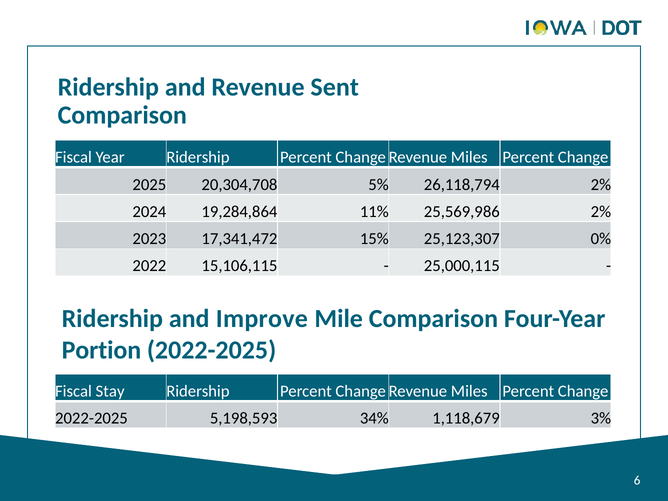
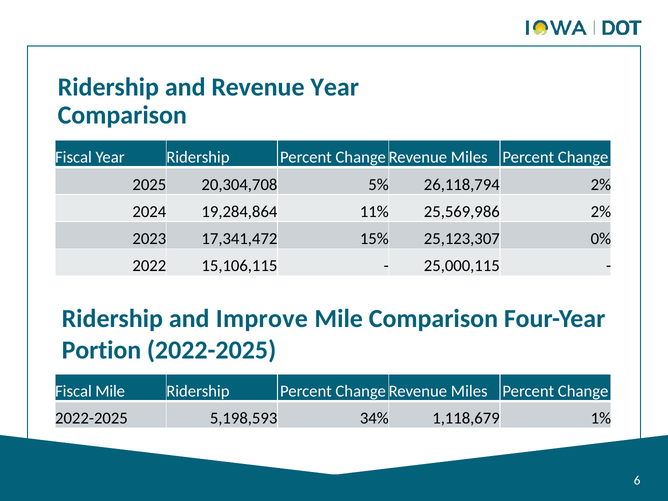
Revenue Sent: Sent -> Year
Fiscal Stay: Stay -> Mile
3%: 3% -> 1%
